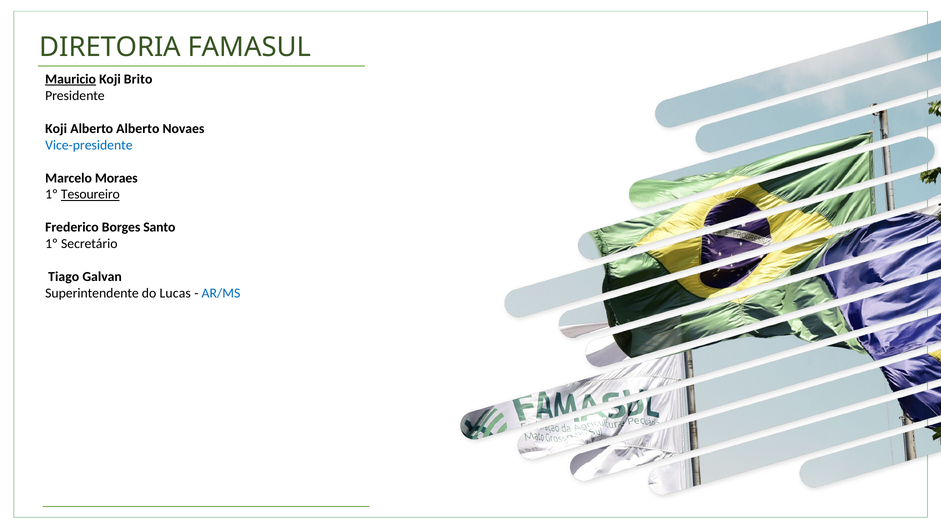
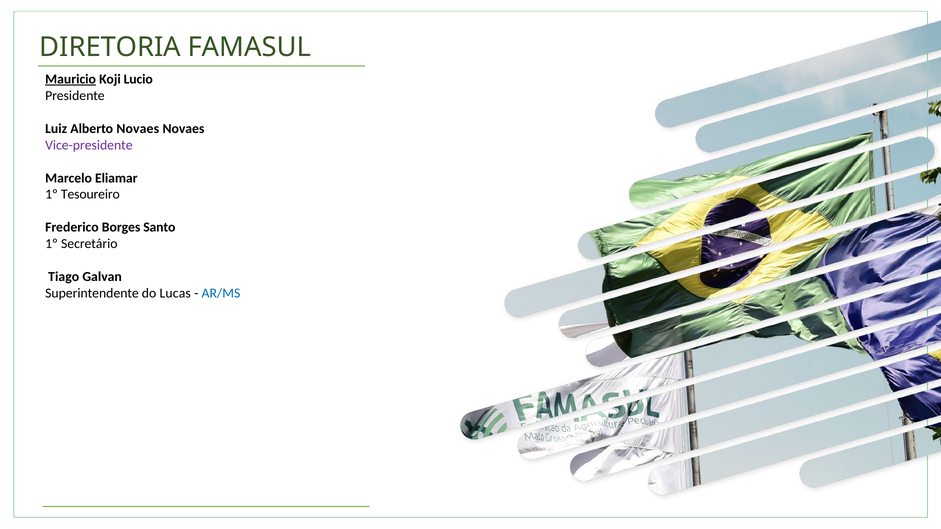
Brito: Brito -> Lucio
Koji at (56, 129): Koji -> Luiz
Alberto Alberto: Alberto -> Novaes
Vice-presidente colour: blue -> purple
Moraes: Moraes -> Eliamar
Tesoureiro underline: present -> none
